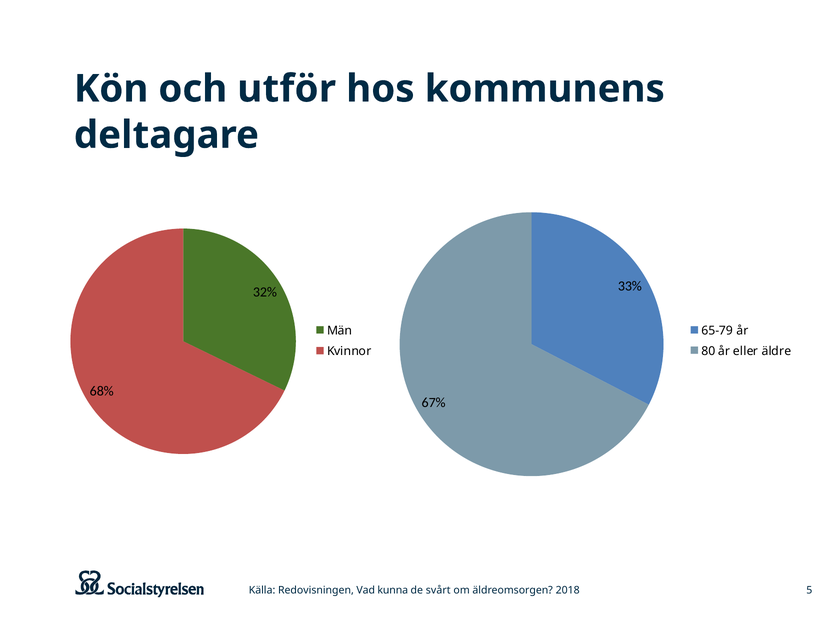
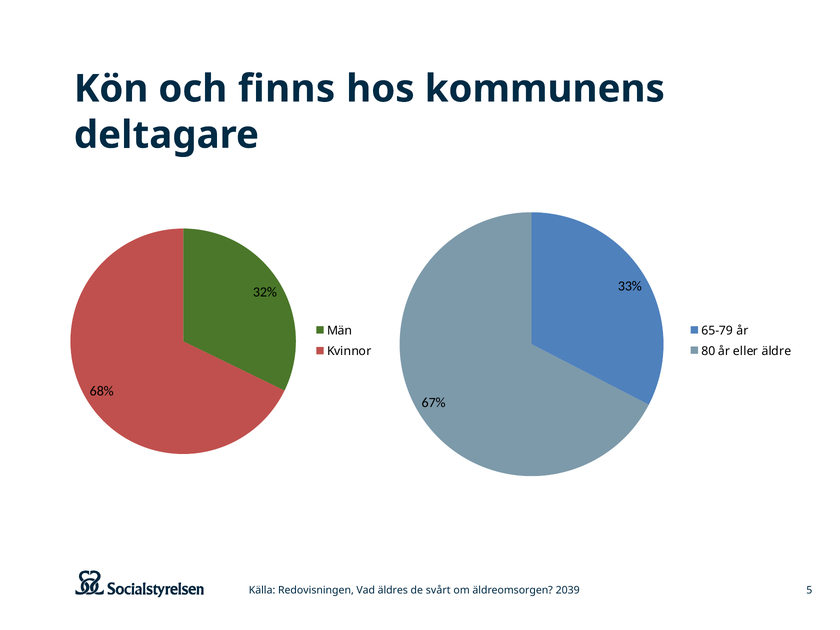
utför: utför -> finns
kunna: kunna -> äldres
2018: 2018 -> 2039
